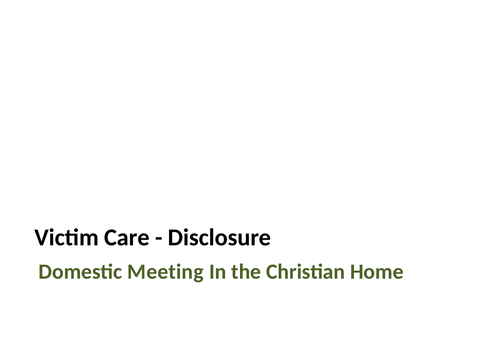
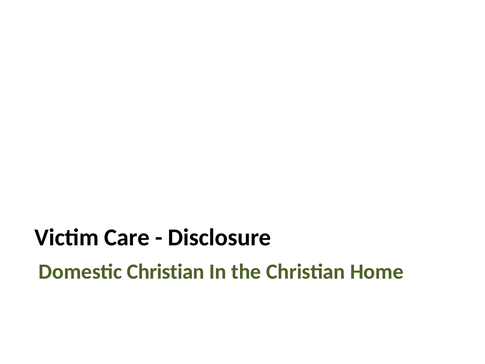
Domestic Meeting: Meeting -> Christian
